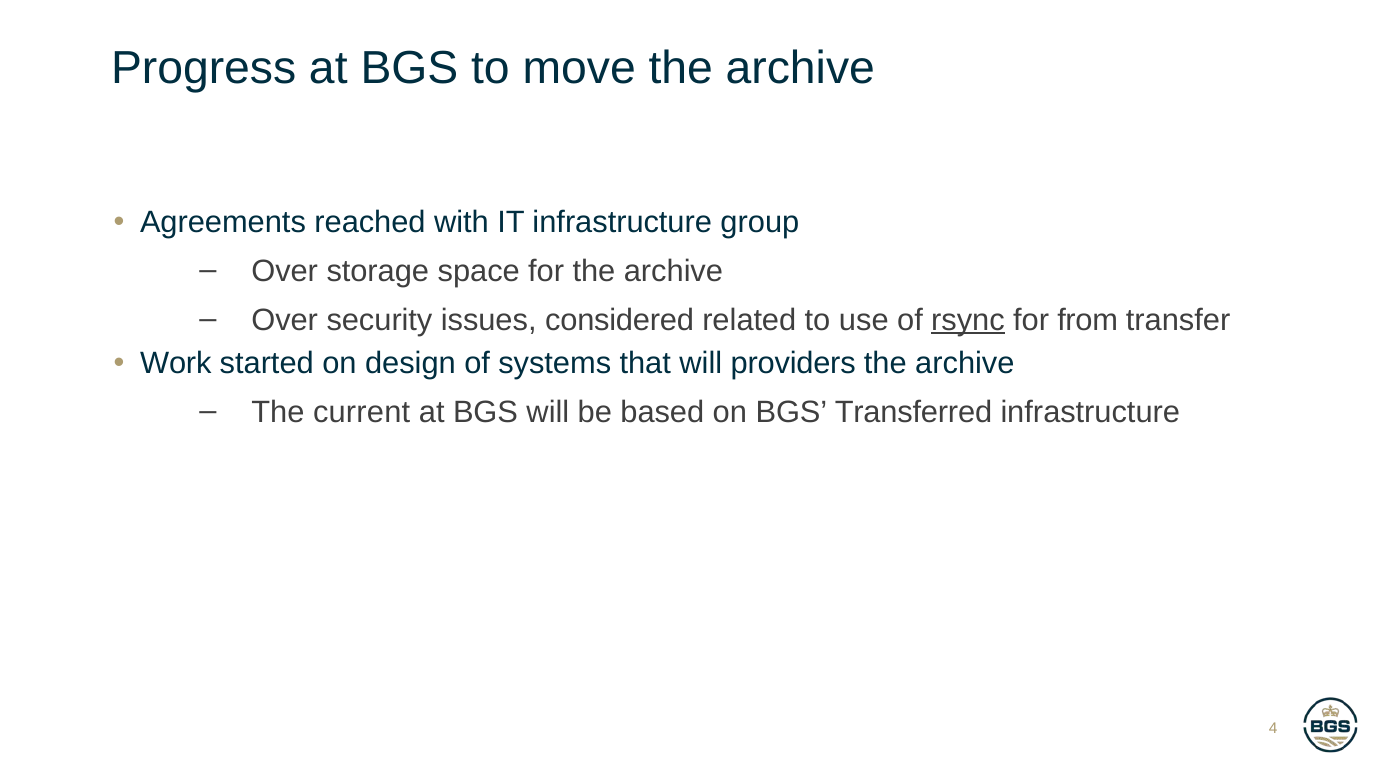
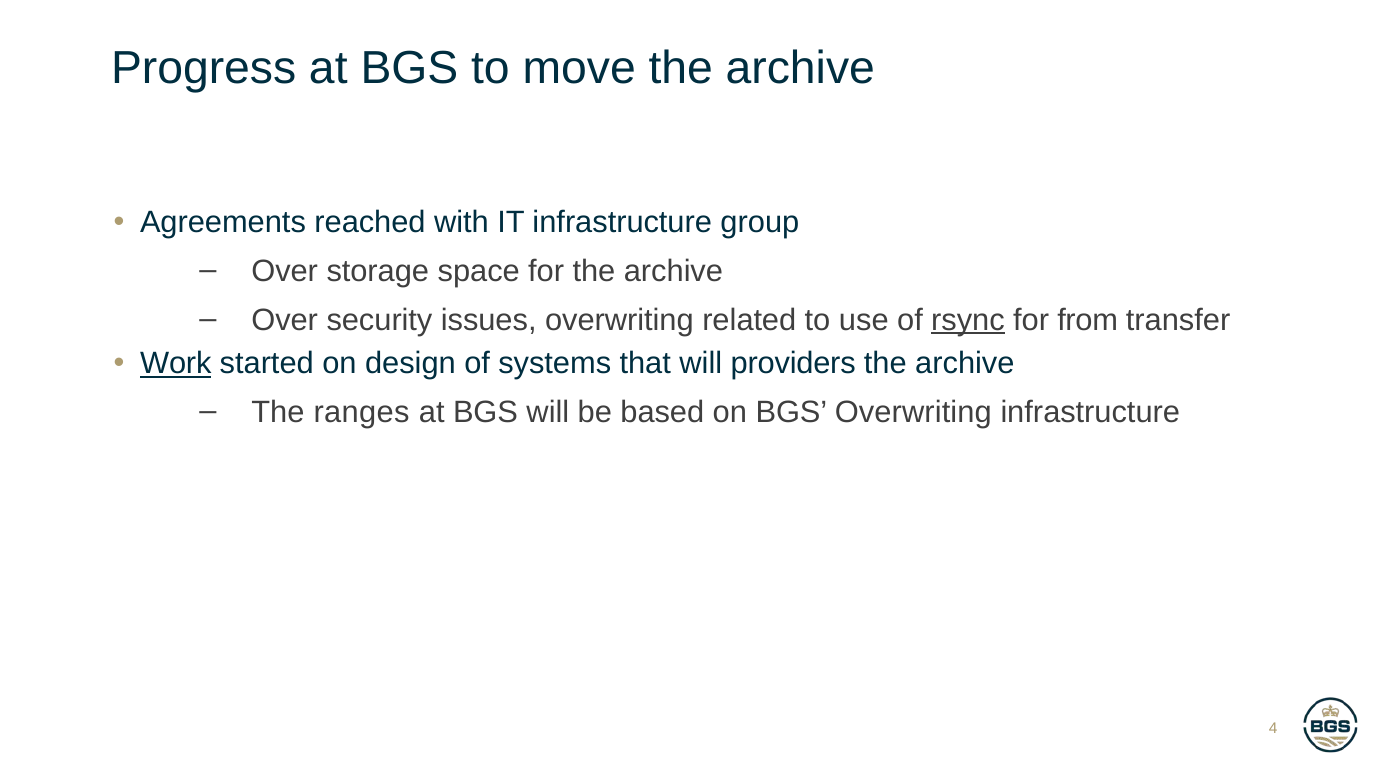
issues considered: considered -> overwriting
Work underline: none -> present
current: current -> ranges
BGS Transferred: Transferred -> Overwriting
